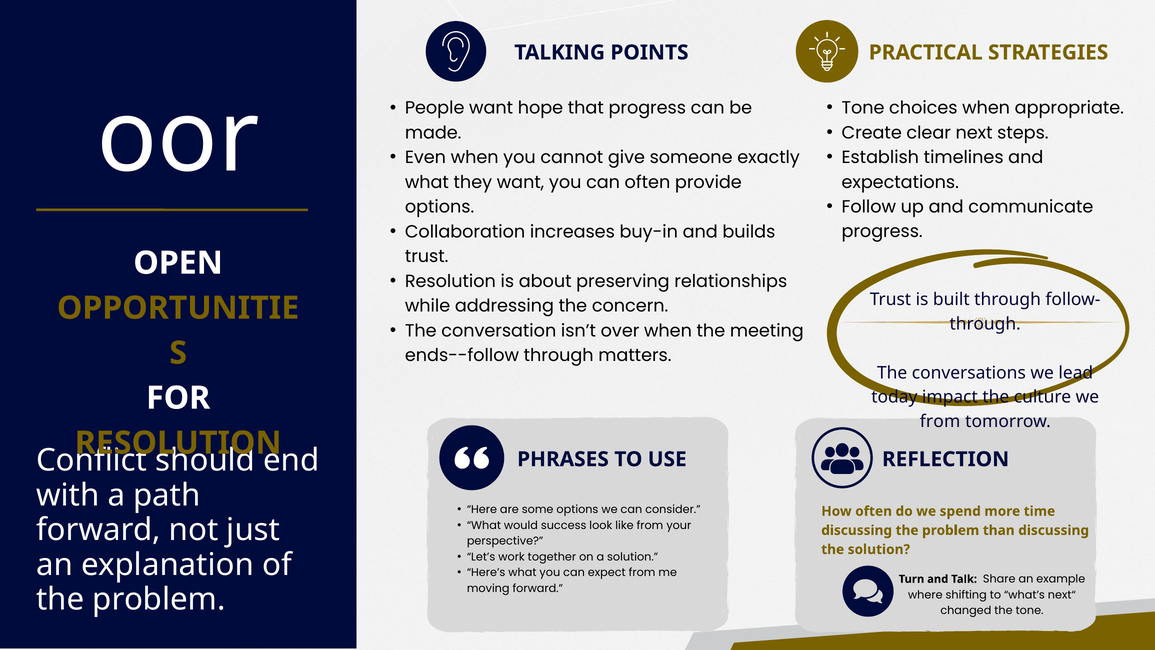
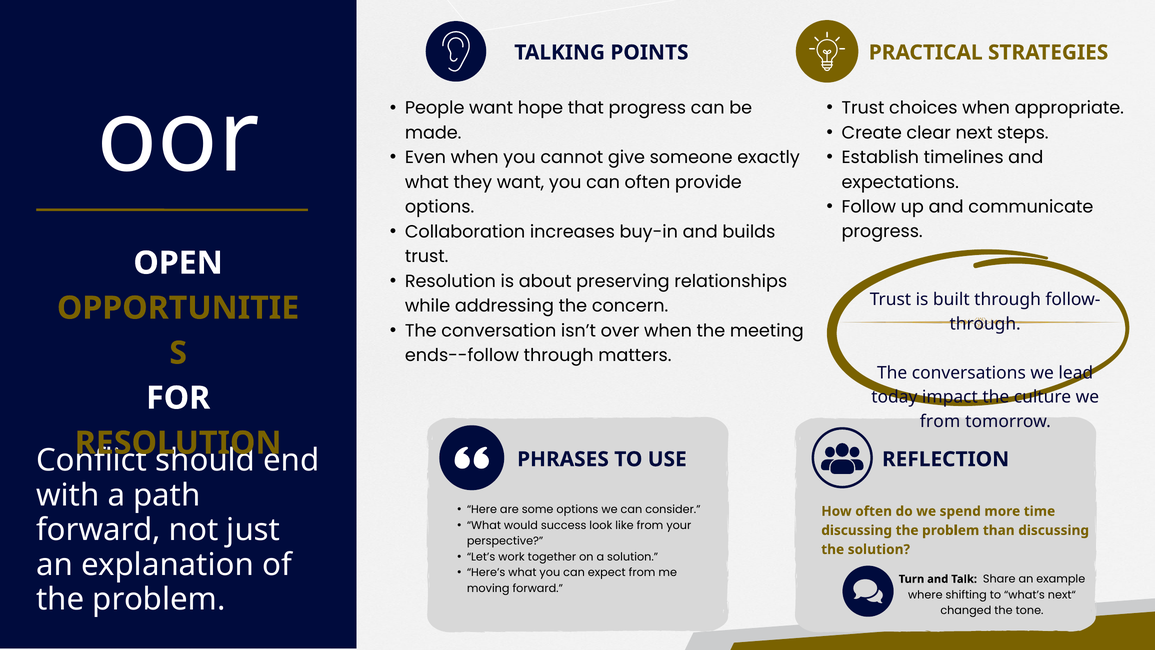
Tone at (863, 108): Tone -> Trust
